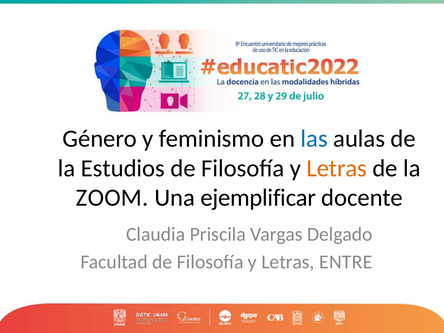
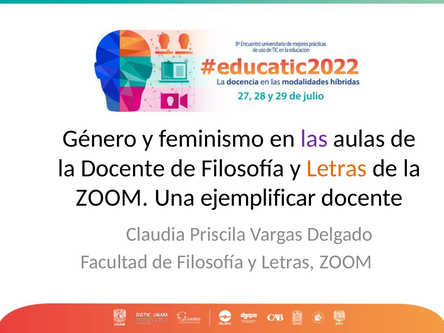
las colour: blue -> purple
la Estudios: Estudios -> Docente
Letras ENTRE: ENTRE -> ZOOM
